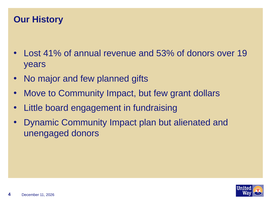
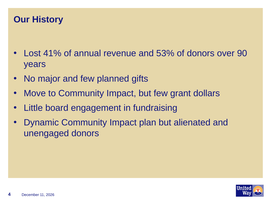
19: 19 -> 90
